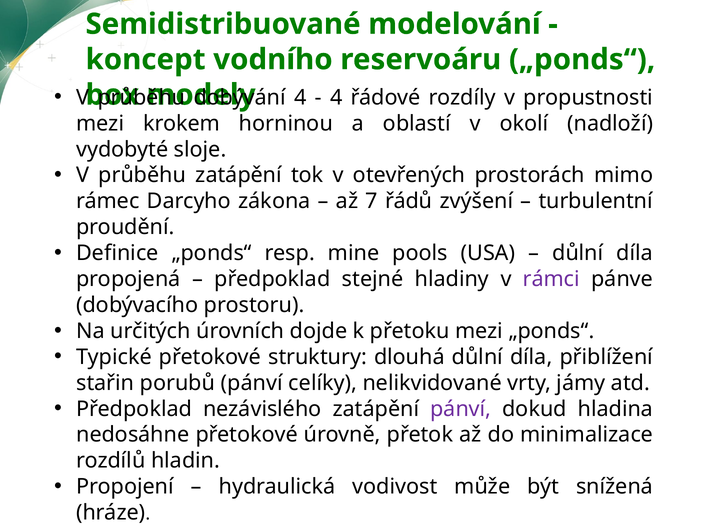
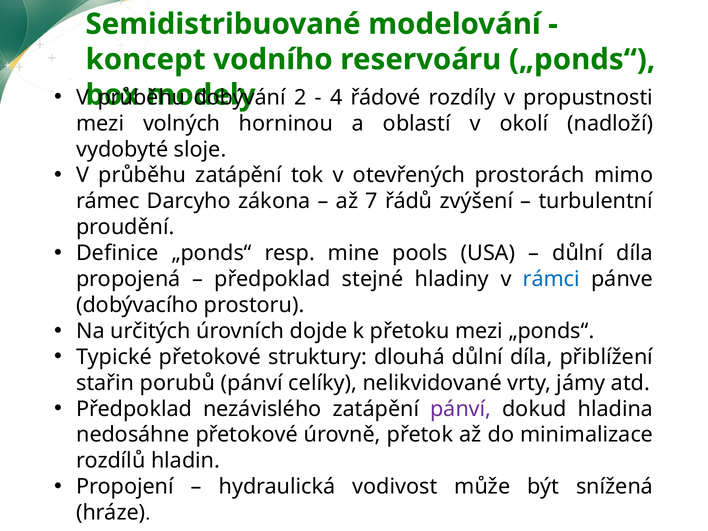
4 at (300, 98): 4 -> 2
krokem: krokem -> volných
rámci colour: purple -> blue
